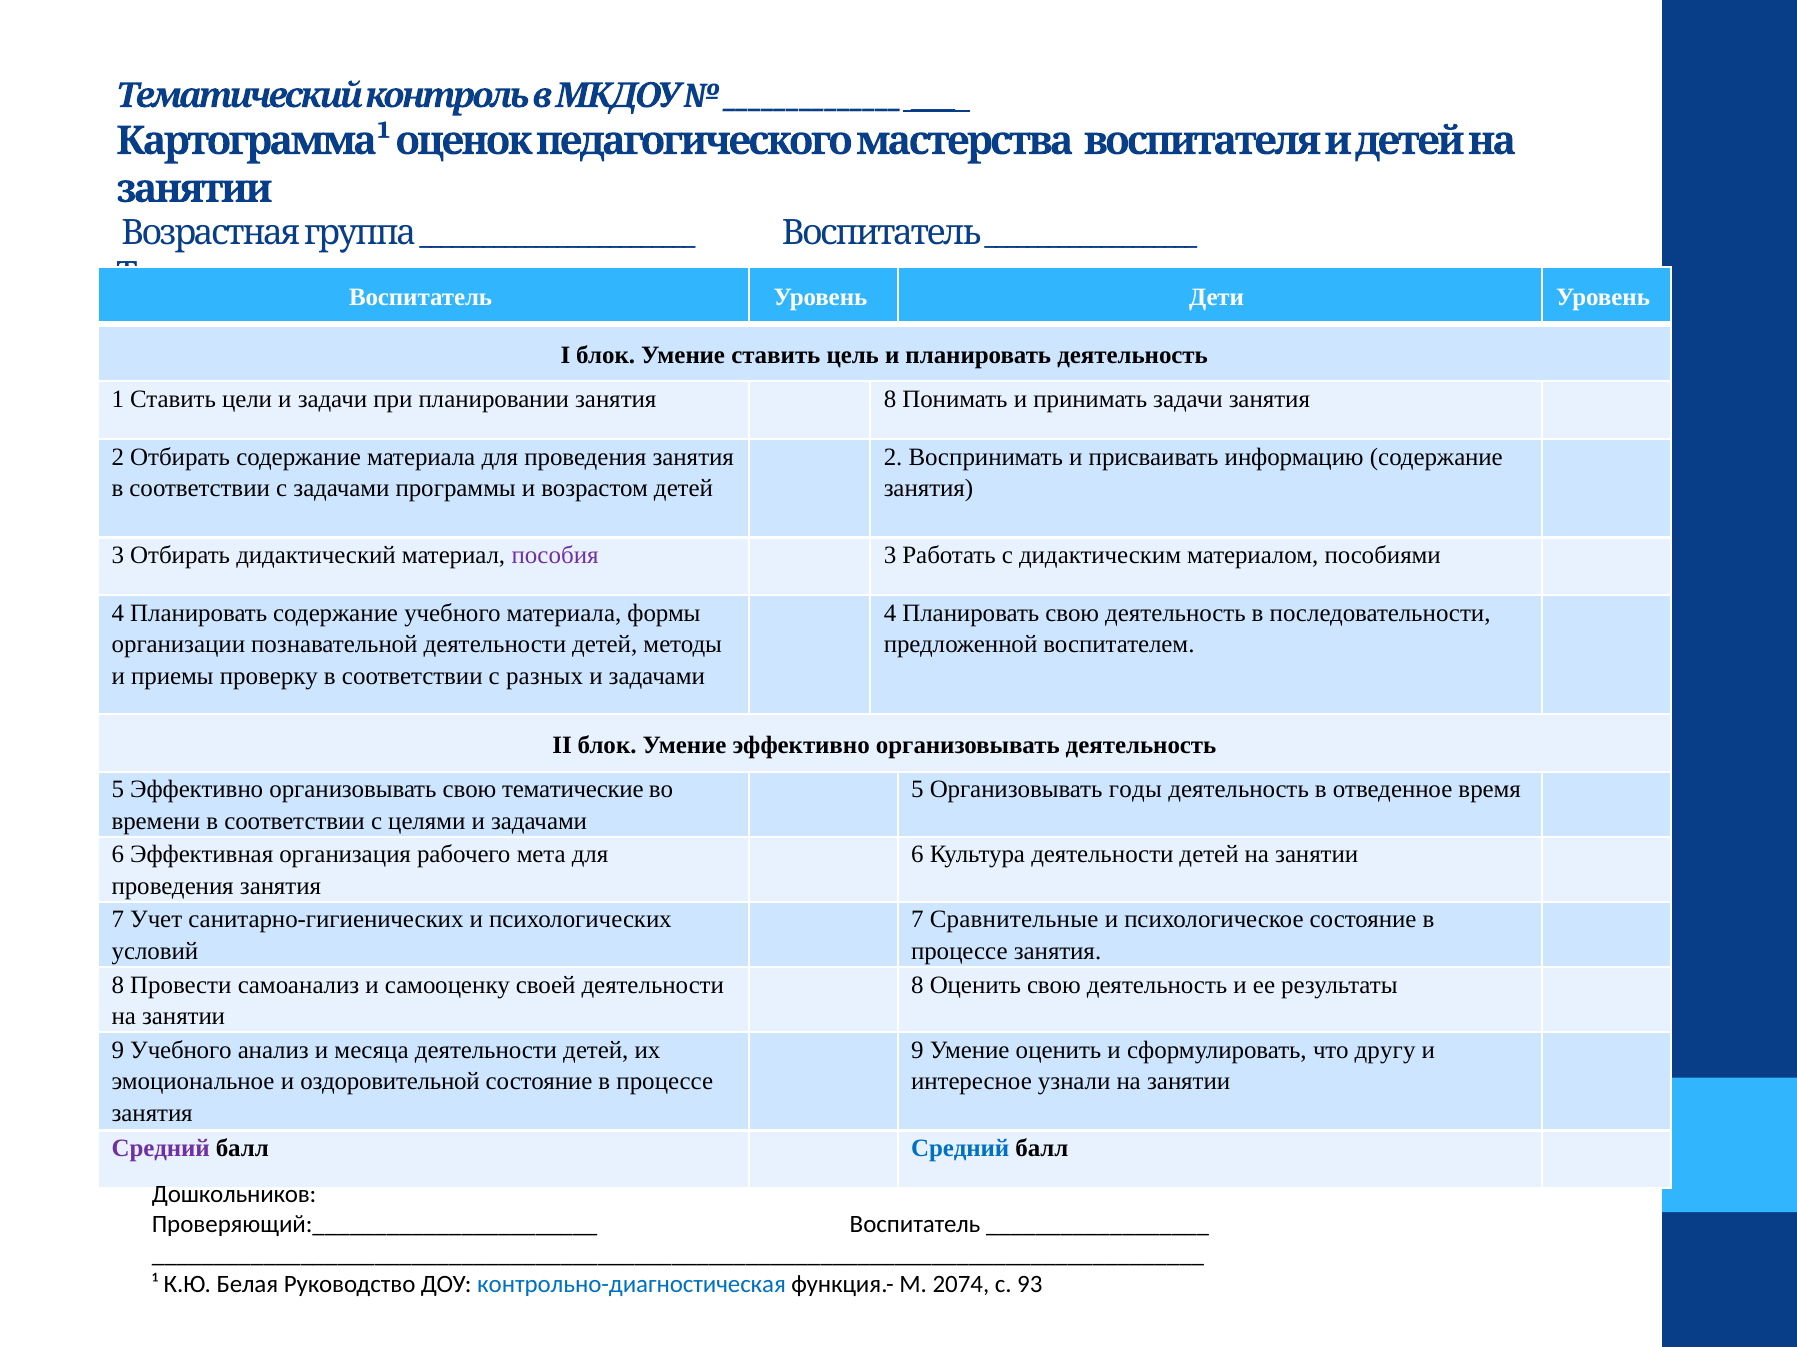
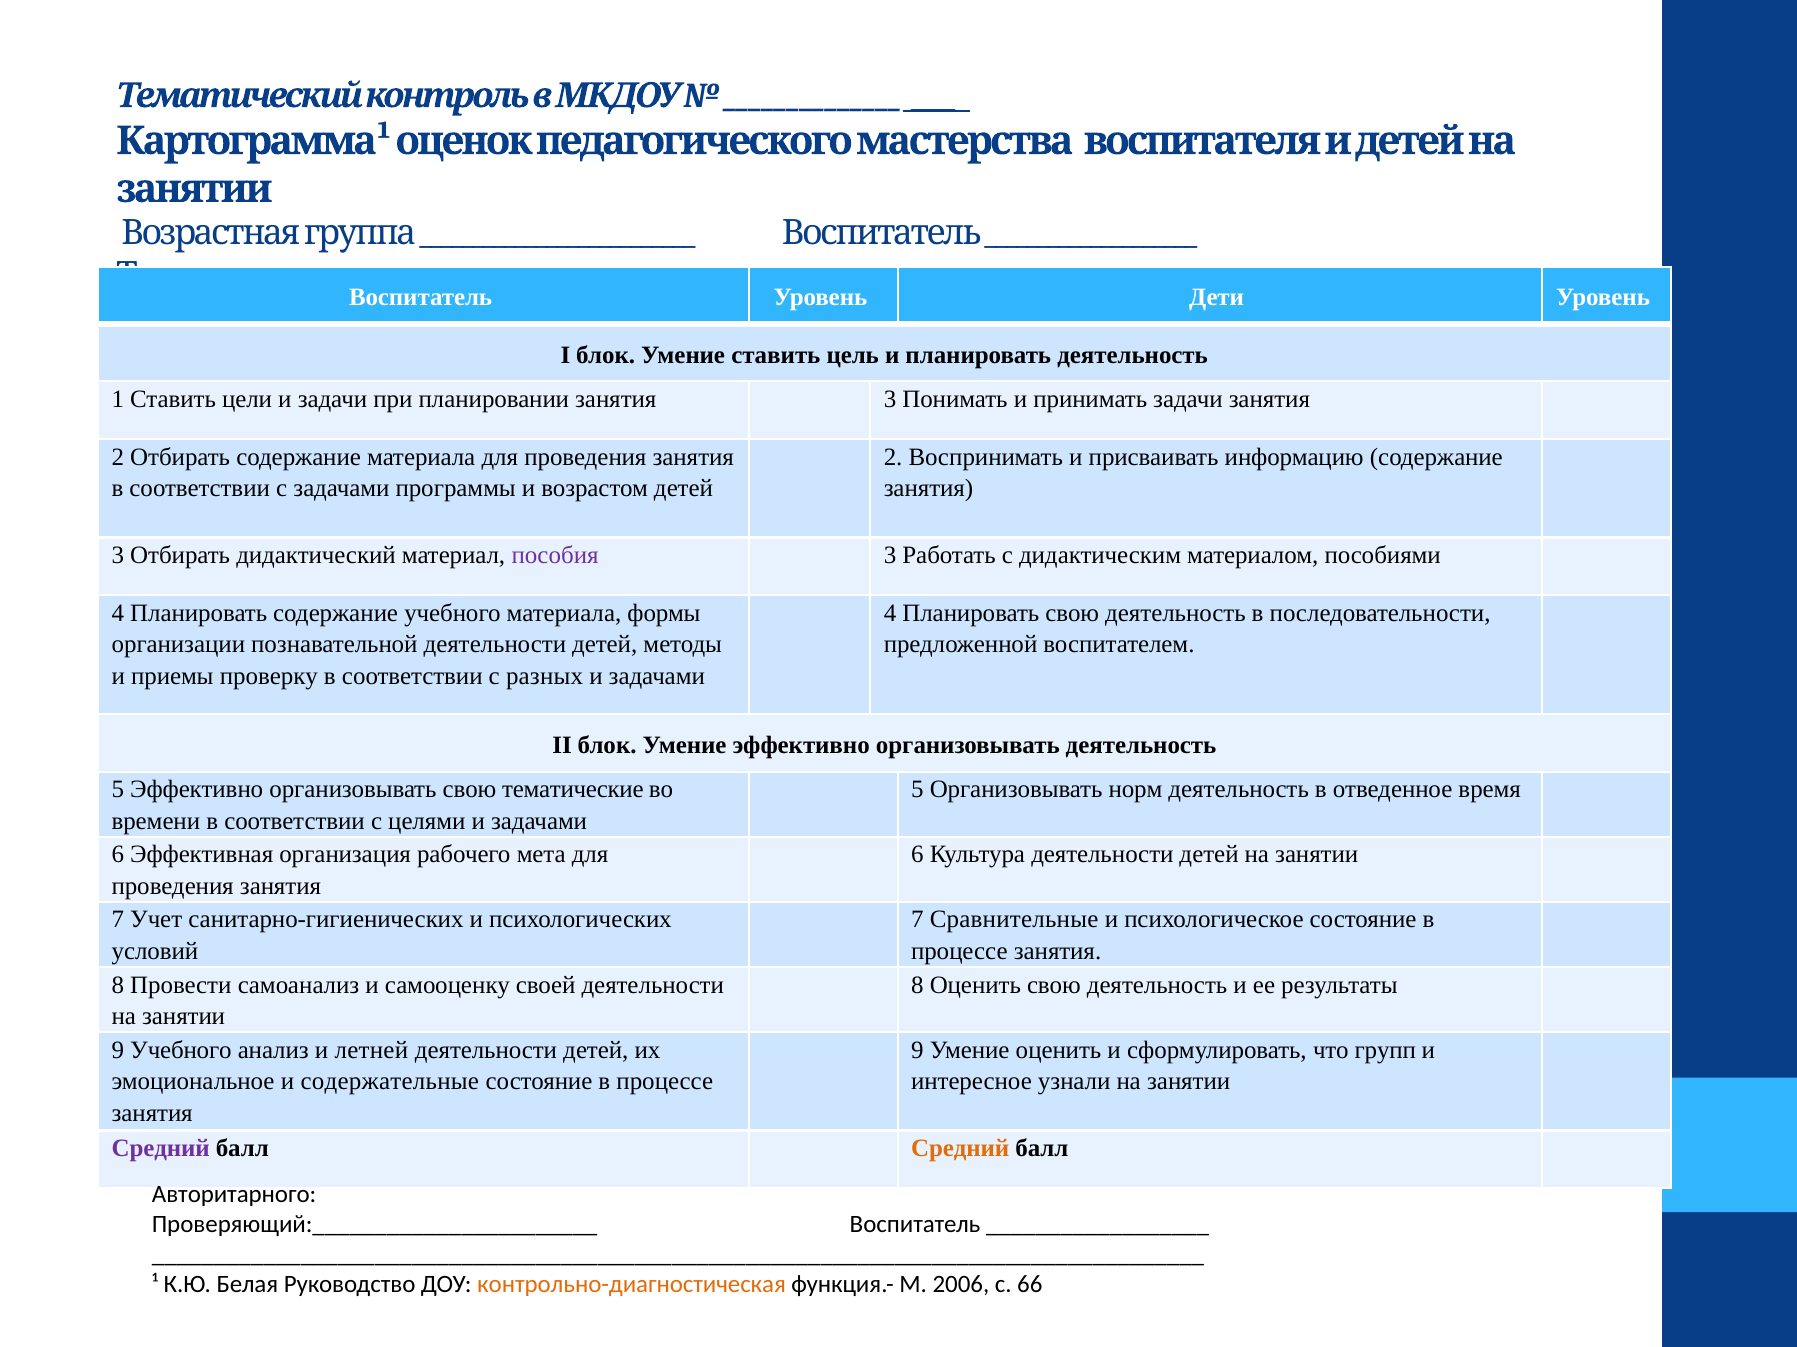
планировании занятия 8: 8 -> 3
годы: годы -> норм
месяца: месяца -> летней
другу: другу -> групп
оздоровительной: оздоровительной -> содержательные
Средний at (960, 1149) colour: blue -> orange
Дошкольников: Дошкольников -> Авторитарного
контрольно-диагностическая colour: blue -> orange
2074: 2074 -> 2006
93: 93 -> 66
